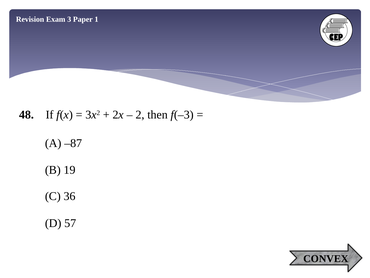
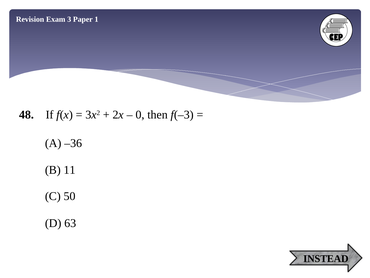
2: 2 -> 0
–87: –87 -> –36
19: 19 -> 11
36: 36 -> 50
57: 57 -> 63
CONVEX: CONVEX -> INSTEAD
